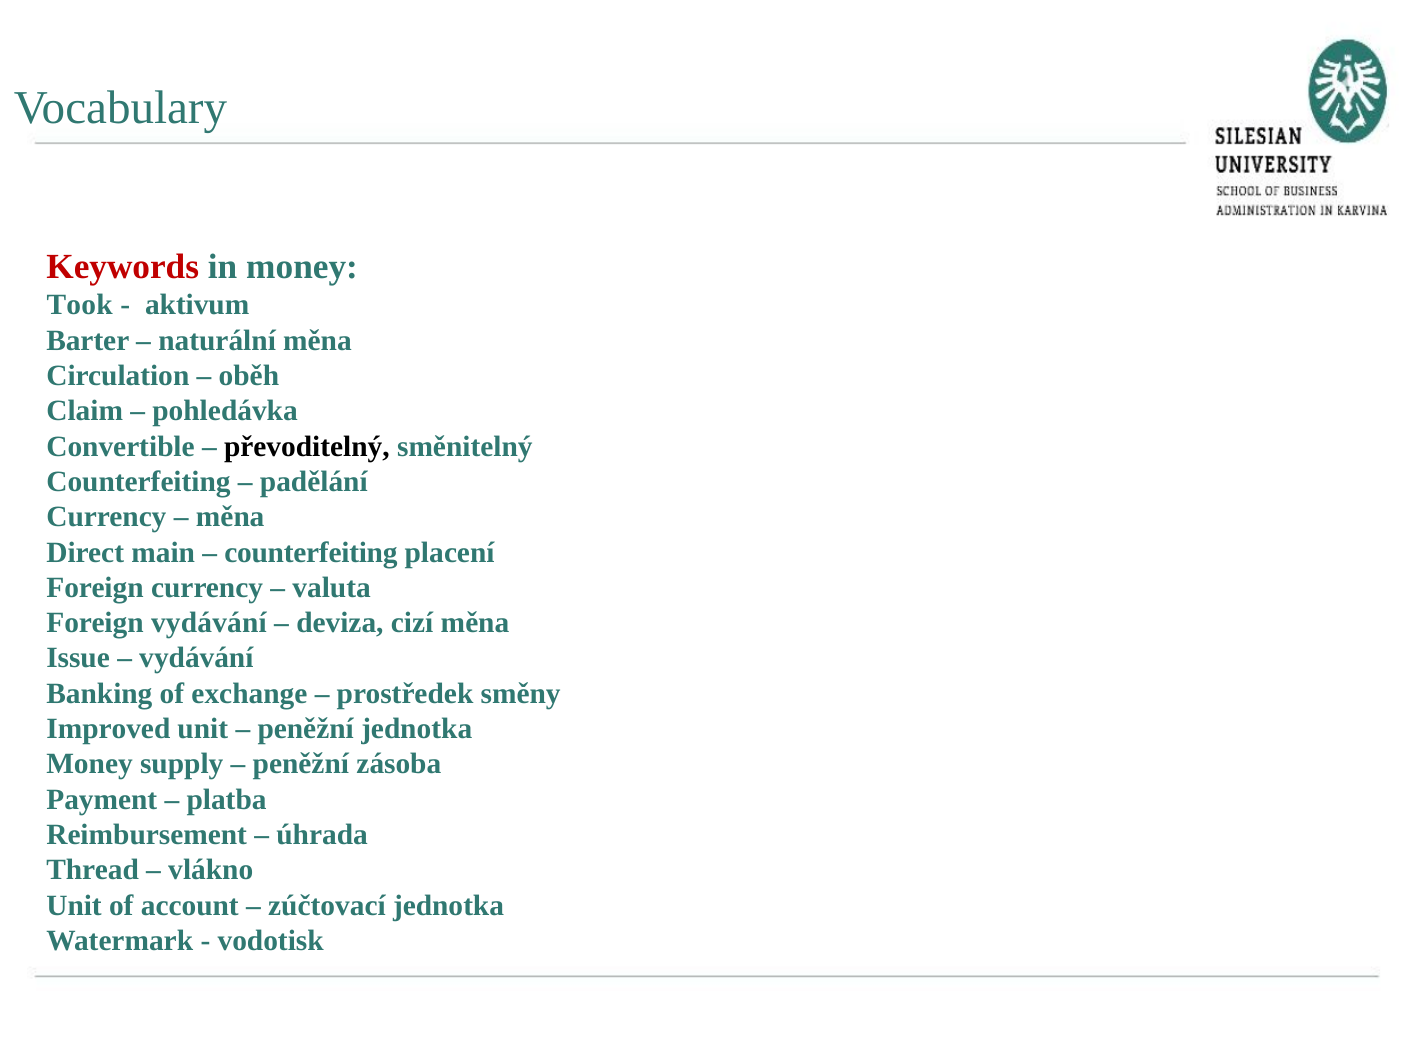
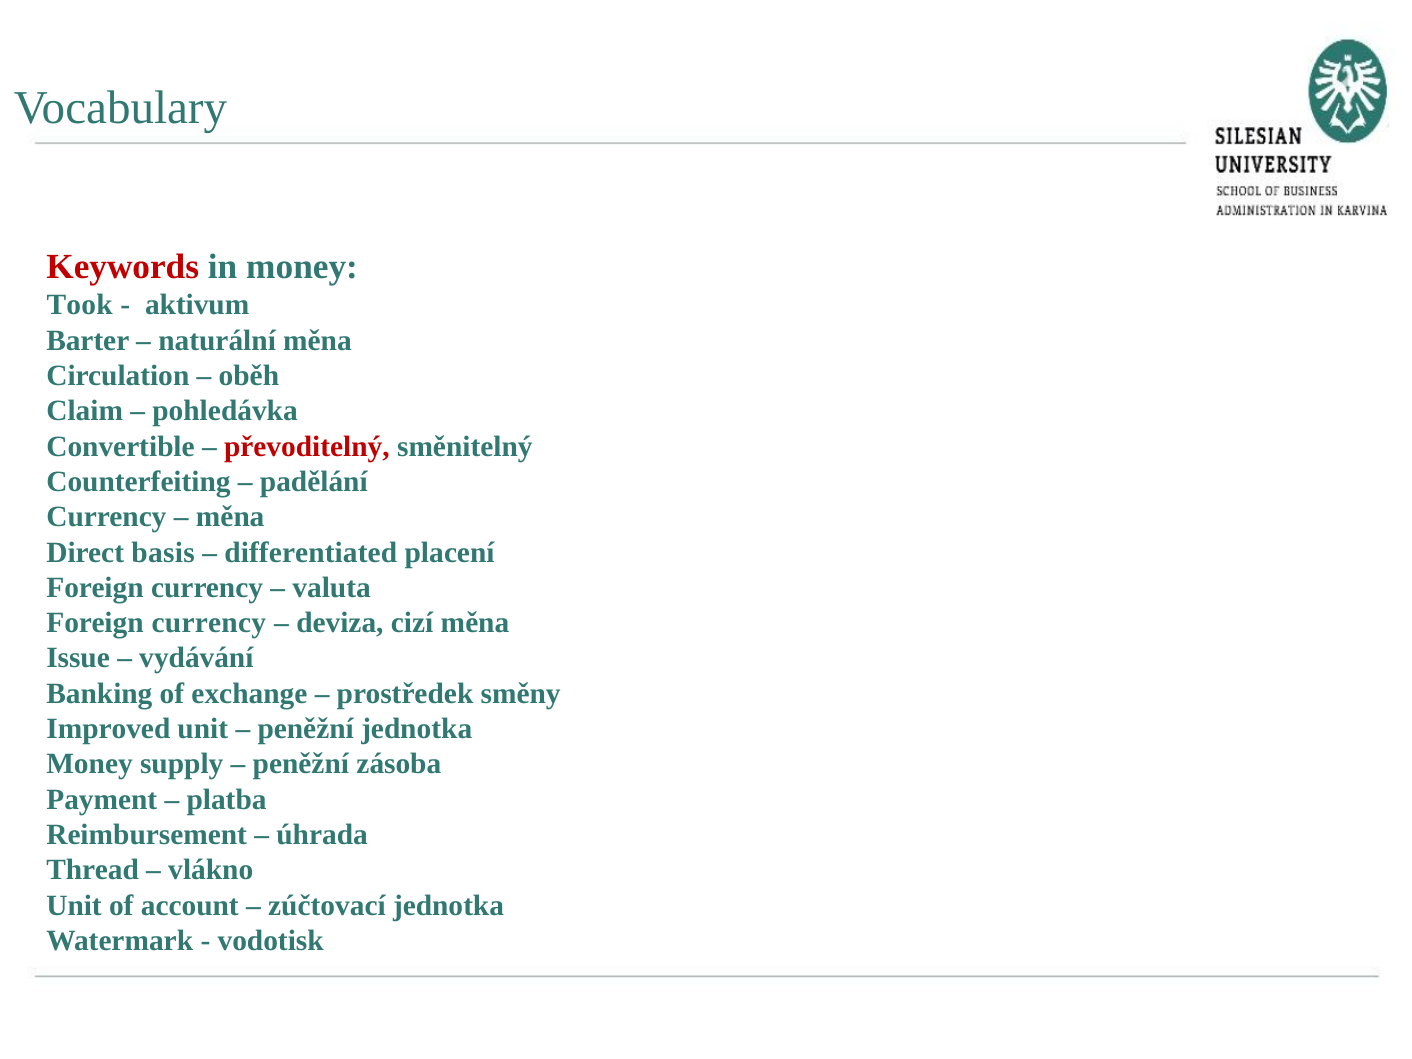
převoditelný colour: black -> red
main: main -> basis
counterfeiting at (311, 552): counterfeiting -> differentiated
vydávání at (209, 623): vydávání -> currency
